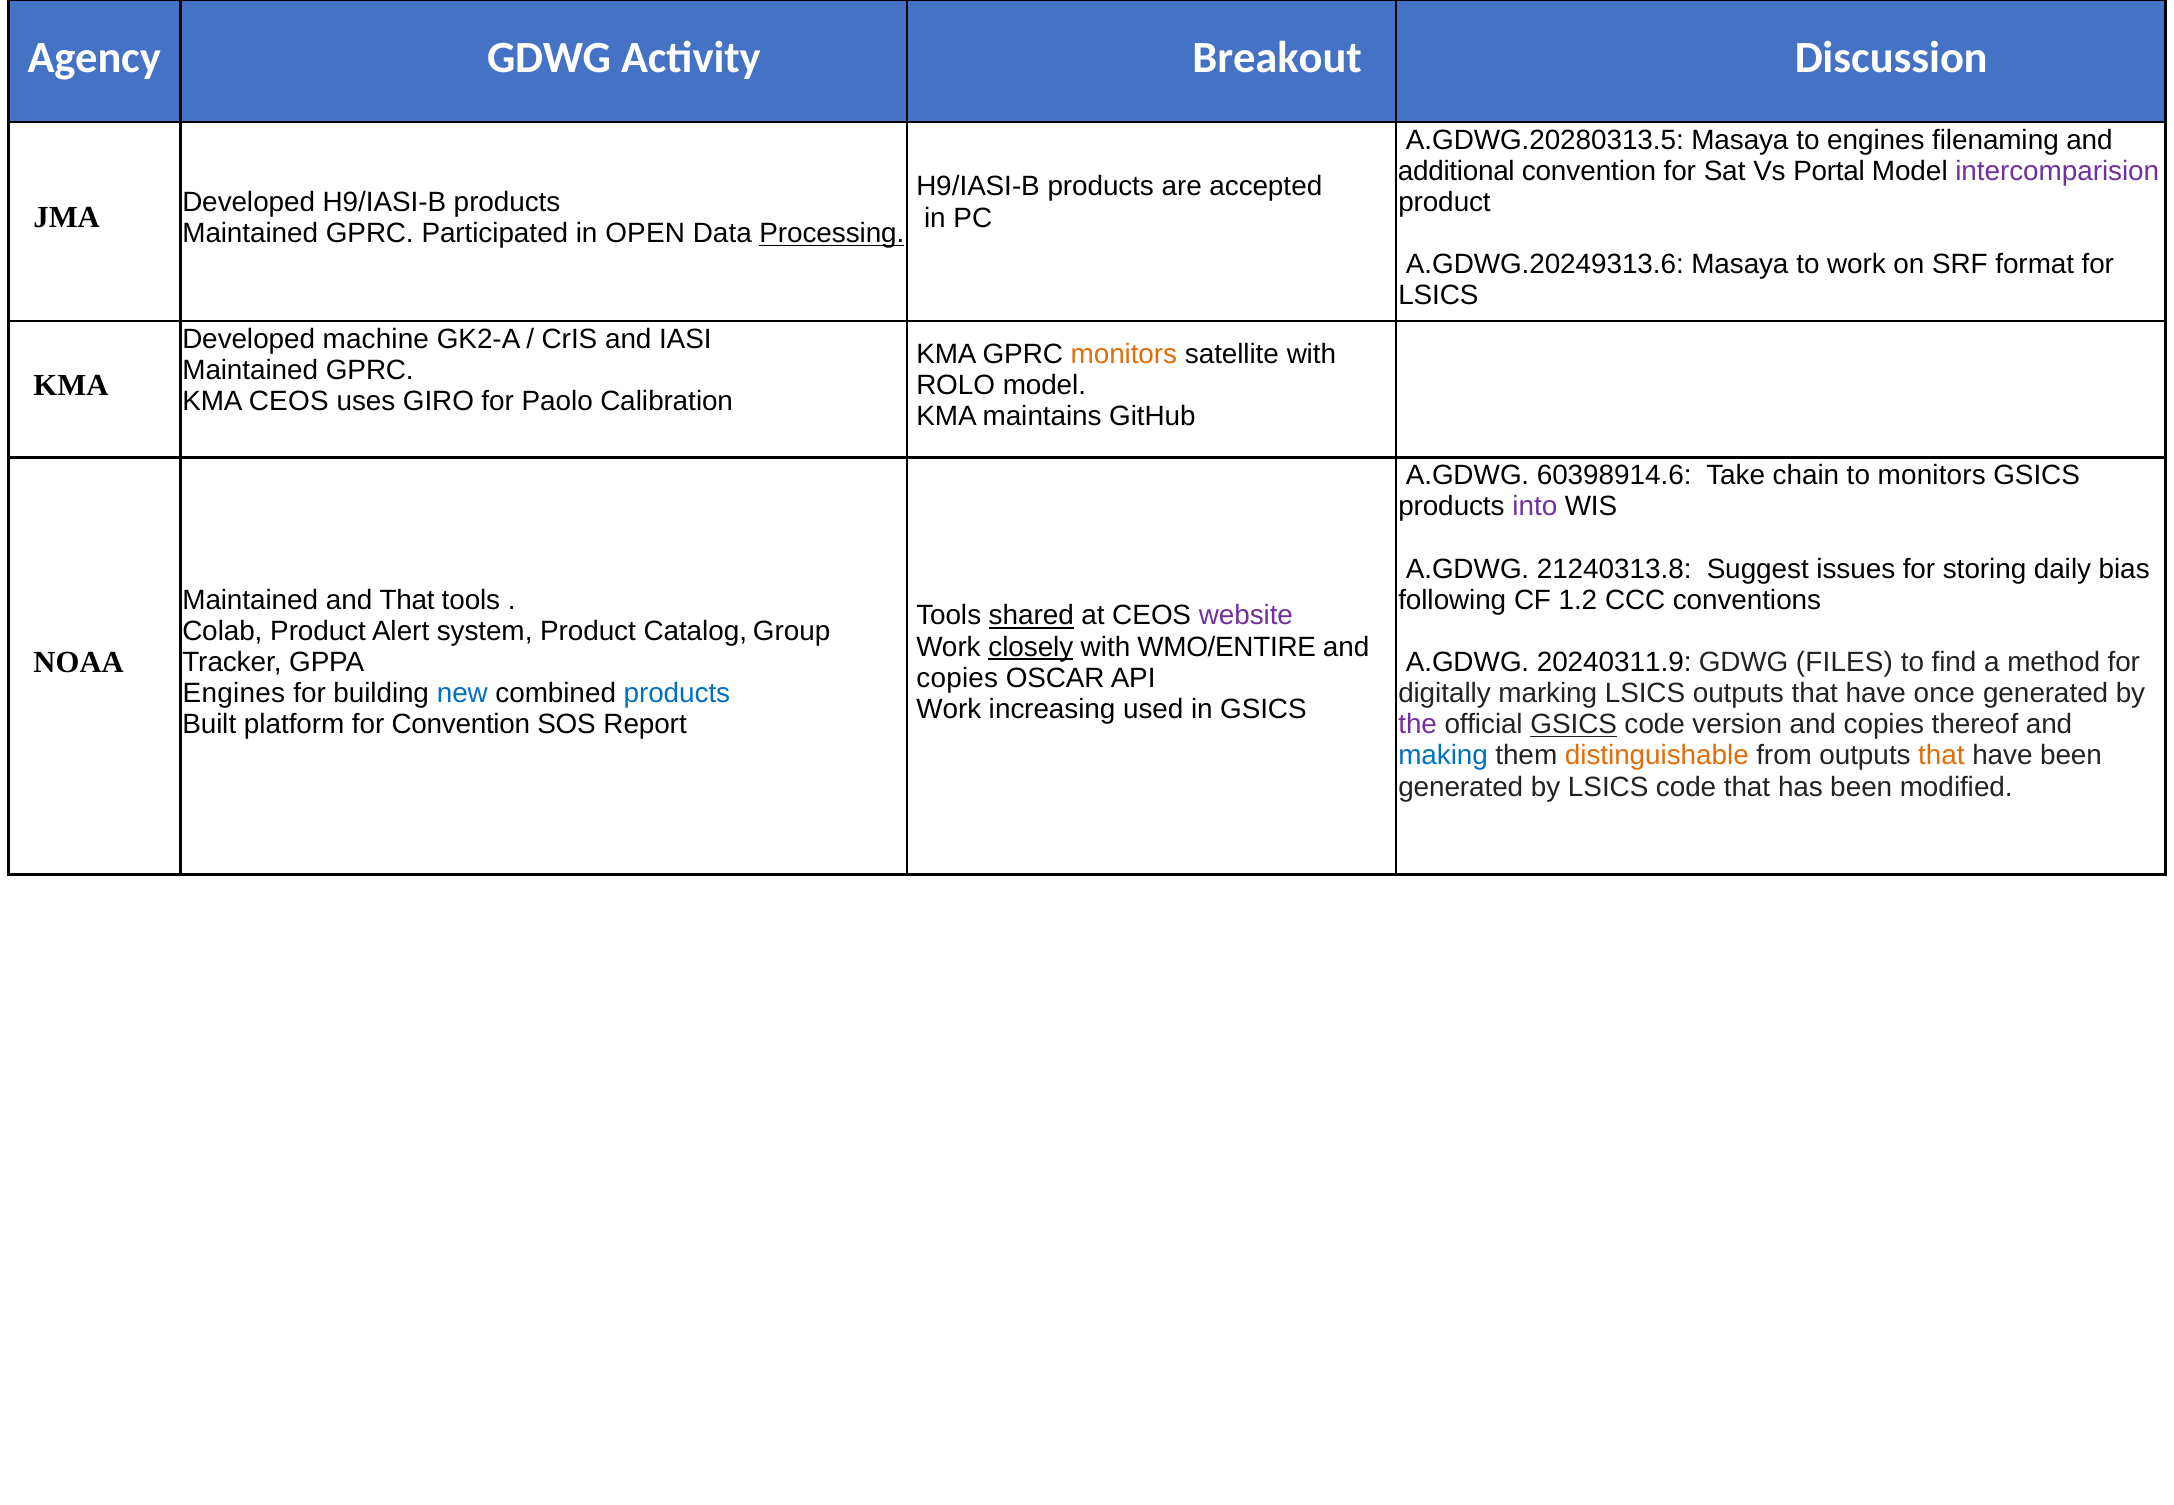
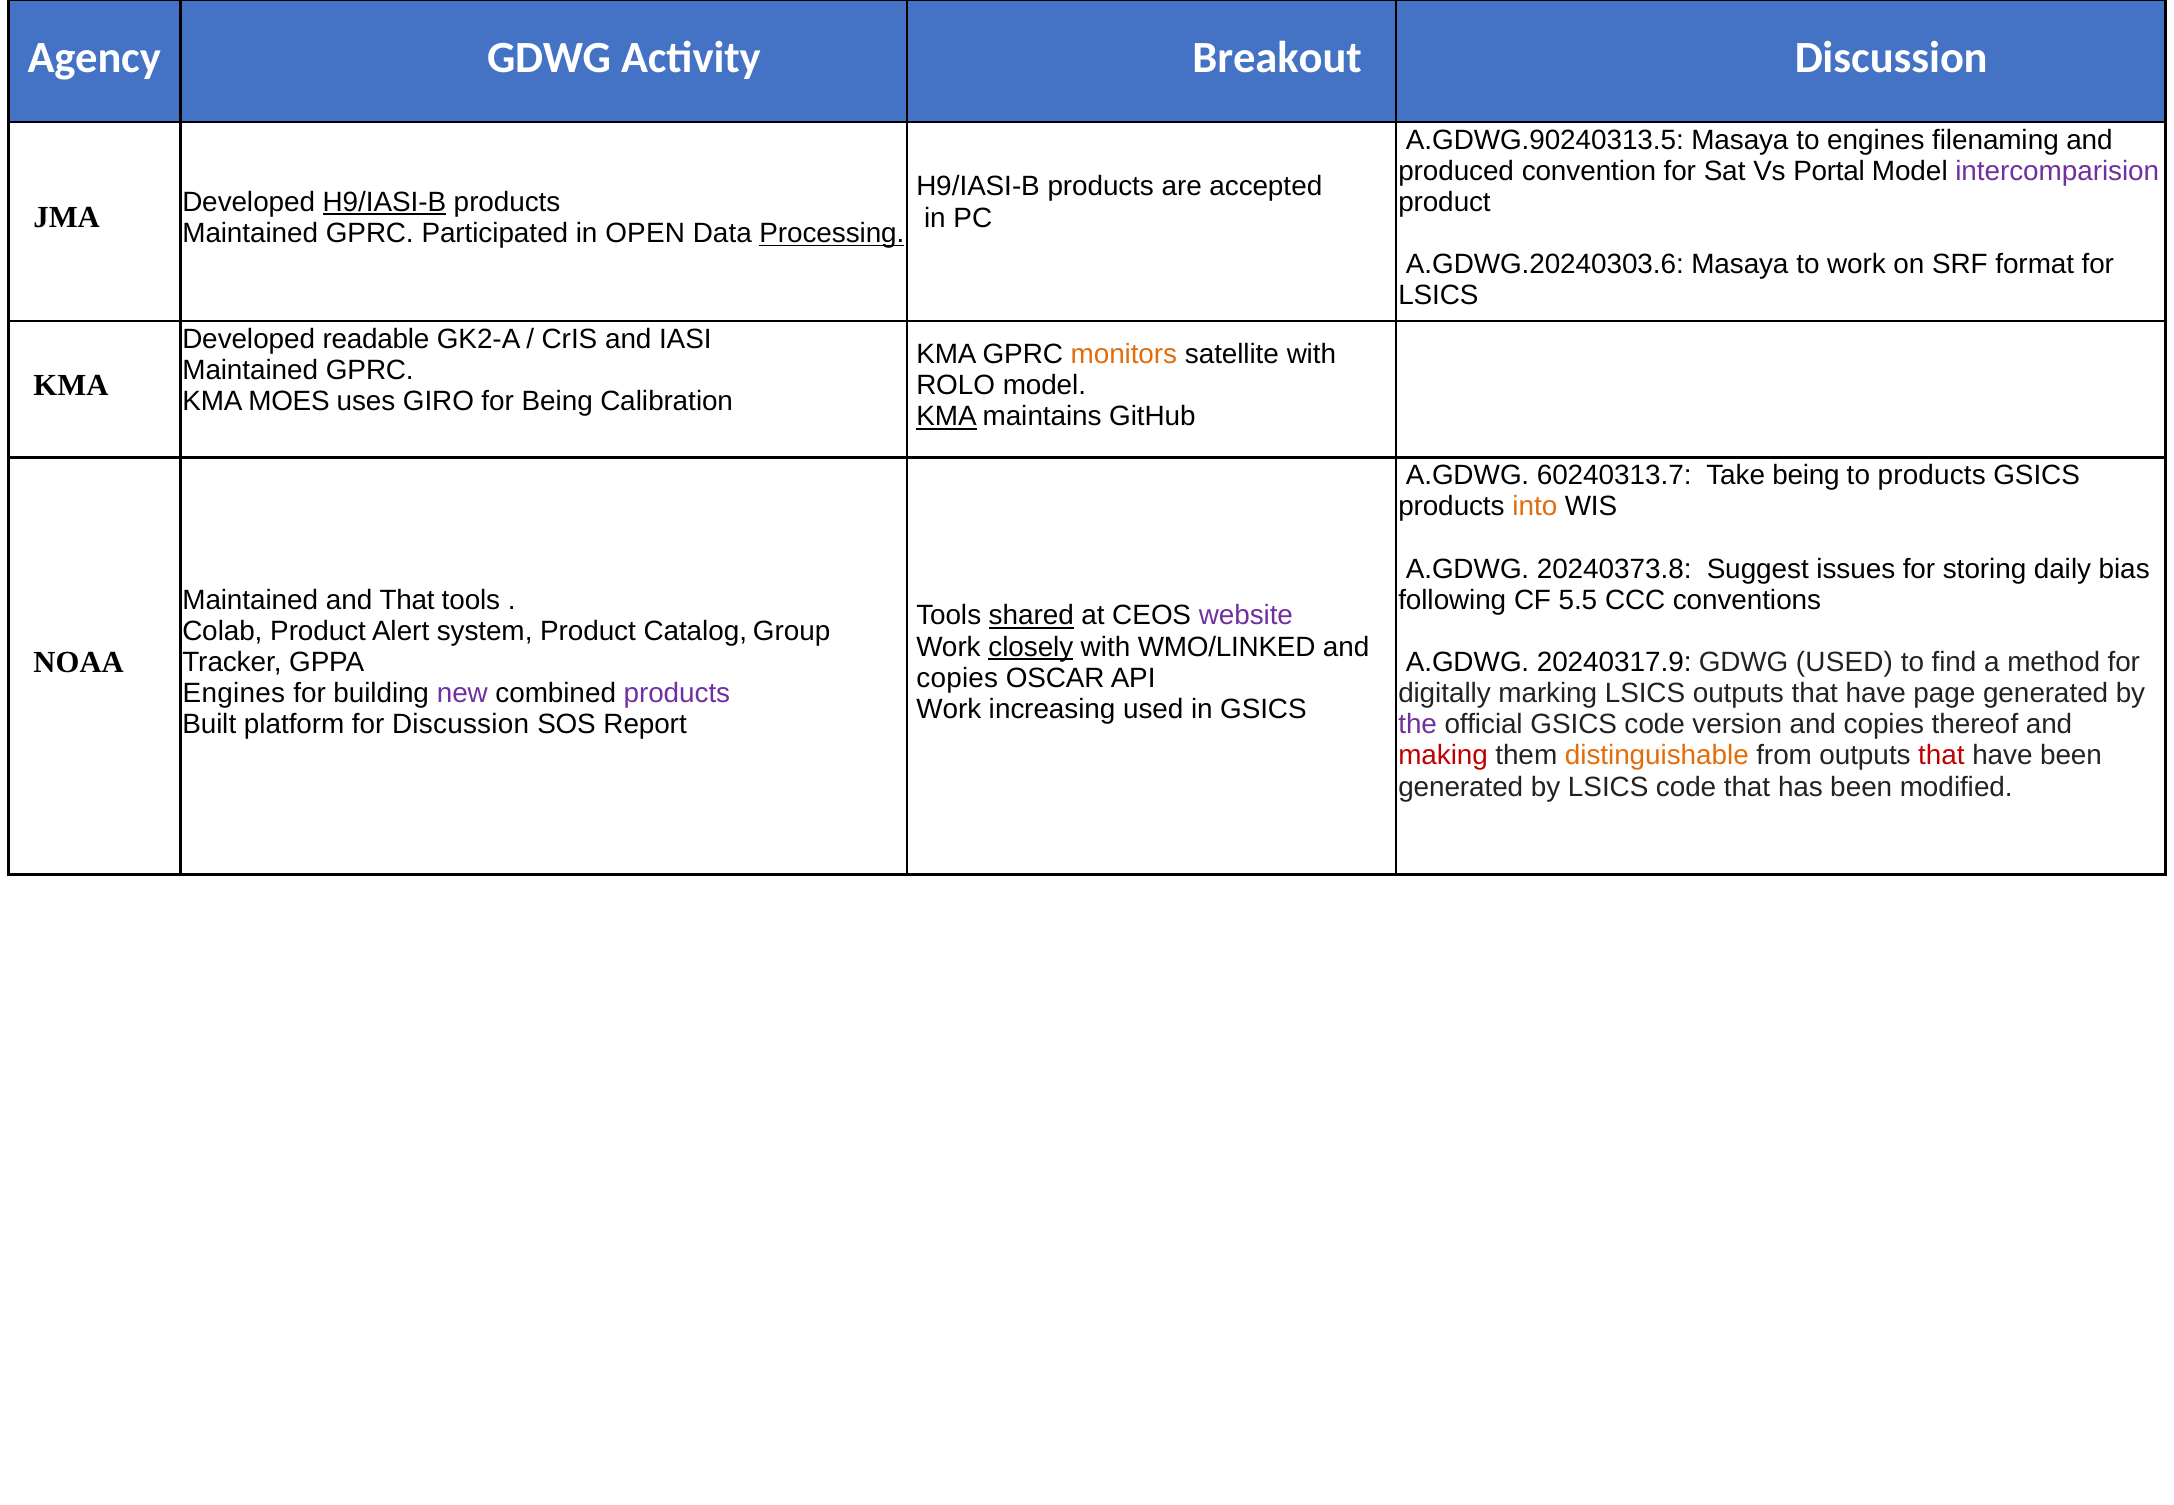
A.GDWG.20280313.5: A.GDWG.20280313.5 -> A.GDWG.90240313.5
additional: additional -> produced
H9/IASI-B at (384, 202) underline: none -> present
A.GDWG.20249313.6: A.GDWG.20249313.6 -> A.GDWG.20240303.6
machine: machine -> readable
KMA CEOS: CEOS -> MOES
for Paolo: Paolo -> Being
KMA at (947, 417) underline: none -> present
60398914.6: 60398914.6 -> 60240313.7
Take chain: chain -> being
to monitors: monitors -> products
into colour: purple -> orange
21240313.8: 21240313.8 -> 20240373.8
1.2: 1.2 -> 5.5
WMO/ENTIRE: WMO/ENTIRE -> WMO/LINKED
20240311.9: 20240311.9 -> 20240317.9
GDWG FILES: FILES -> USED
new colour: blue -> purple
products at (677, 694) colour: blue -> purple
once: once -> page
for Convention: Convention -> Discussion
GSICS at (1574, 725) underline: present -> none
making colour: blue -> red
that at (1941, 756) colour: orange -> red
